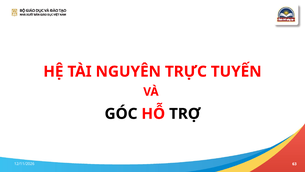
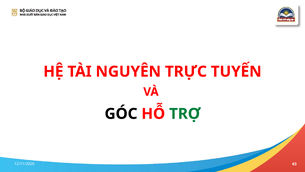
TRỢ colour: black -> green
